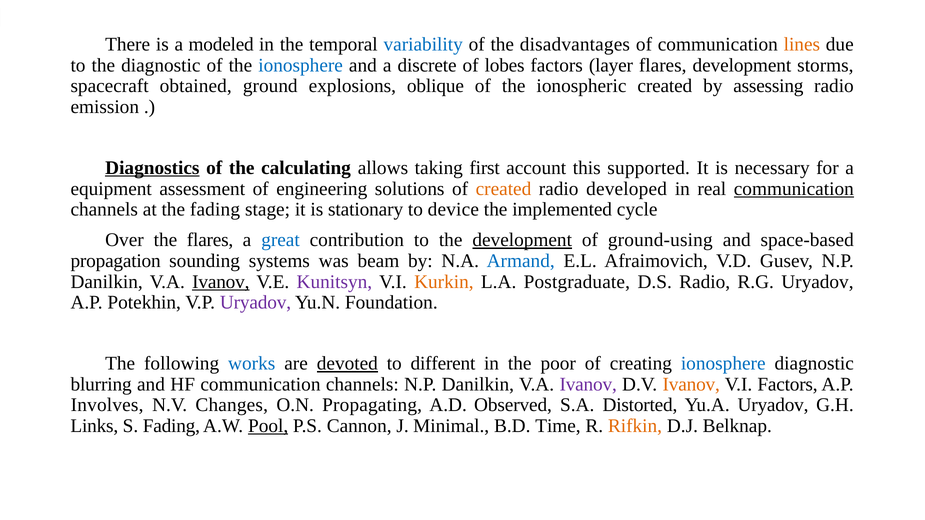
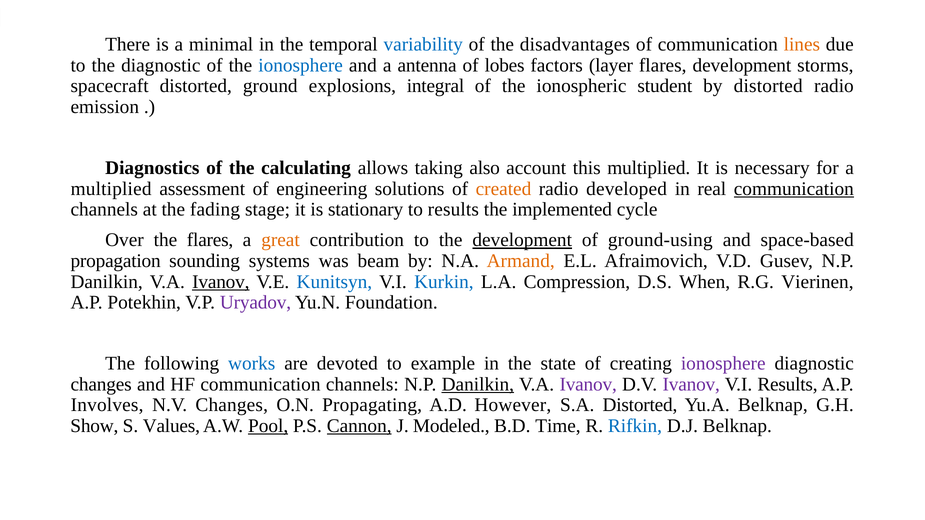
modeled: modeled -> minimal
discrete: discrete -> antenna
spacecraft obtained: obtained -> distorted
oblique: oblique -> integral
ionospheric created: created -> student
by assessing: assessing -> distorted
Diagnostics underline: present -> none
first: first -> also
this supported: supported -> multiplied
equipment at (111, 189): equipment -> multiplied
to device: device -> results
great colour: blue -> orange
Armand colour: blue -> orange
Kunitsyn colour: purple -> blue
Kurkin colour: orange -> blue
Postgraduate: Postgraduate -> Compression
D.S Radio: Radio -> When
R.G Uryadov: Uryadov -> Vierinen
devoted underline: present -> none
different: different -> example
poor: poor -> state
ionosphere at (723, 364) colour: blue -> purple
blurring at (101, 384): blurring -> changes
Danilkin at (478, 384) underline: none -> present
Ivanov at (691, 384) colour: orange -> purple
V.I Factors: Factors -> Results
Observed: Observed -> However
Yu.A Uryadov: Uryadov -> Belknap
Links: Links -> Show
S Fading: Fading -> Values
Cannon underline: none -> present
Minimal: Minimal -> Modeled
Rifkin colour: orange -> blue
